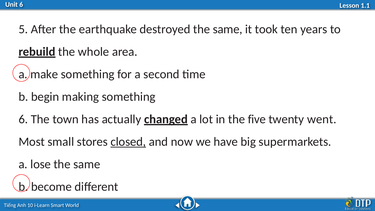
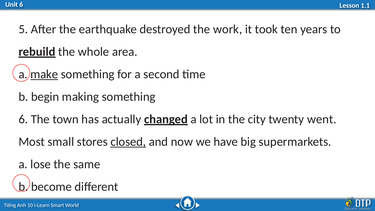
destroyed the same: same -> work
make underline: none -> present
five: five -> city
